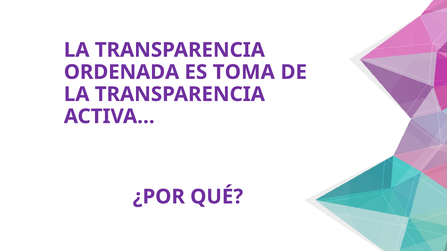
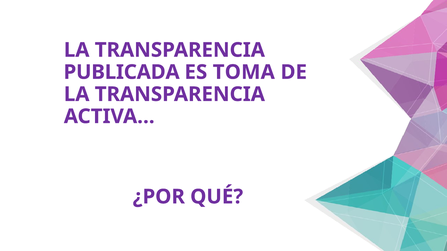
ORDENADA: ORDENADA -> PUBLICADA
